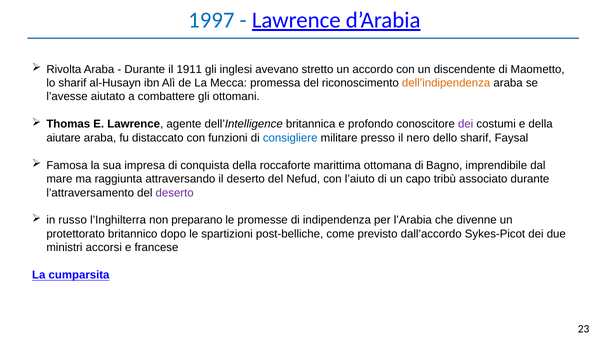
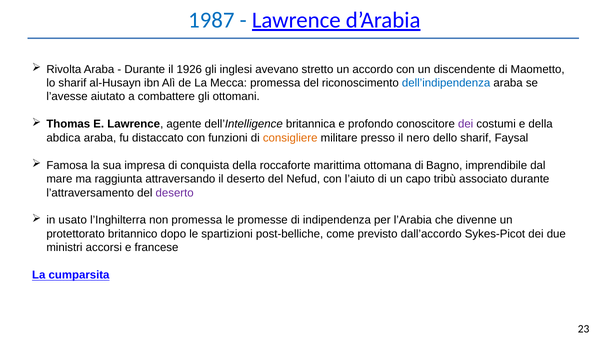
1997: 1997 -> 1987
1911: 1911 -> 1926
dell’indipendenza colour: orange -> blue
aiutare: aiutare -> abdica
consigliere colour: blue -> orange
russo: russo -> usato
non preparano: preparano -> promessa
